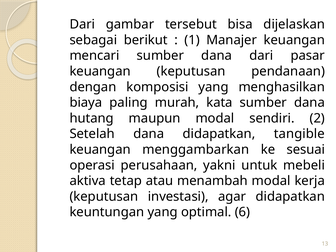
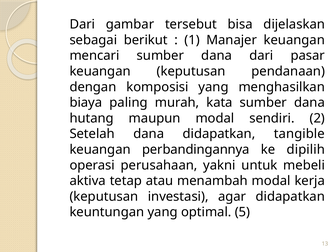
menggambarkan: menggambarkan -> perbandingannya
sesuai: sesuai -> dipilih
6: 6 -> 5
